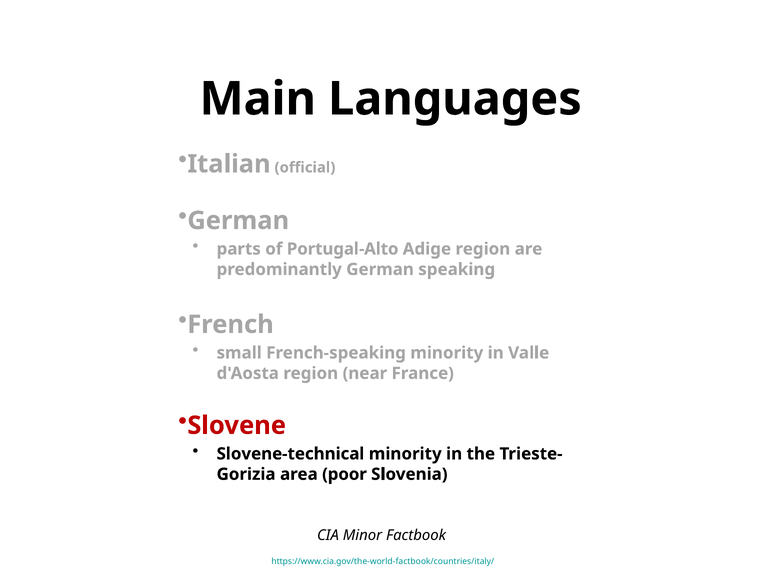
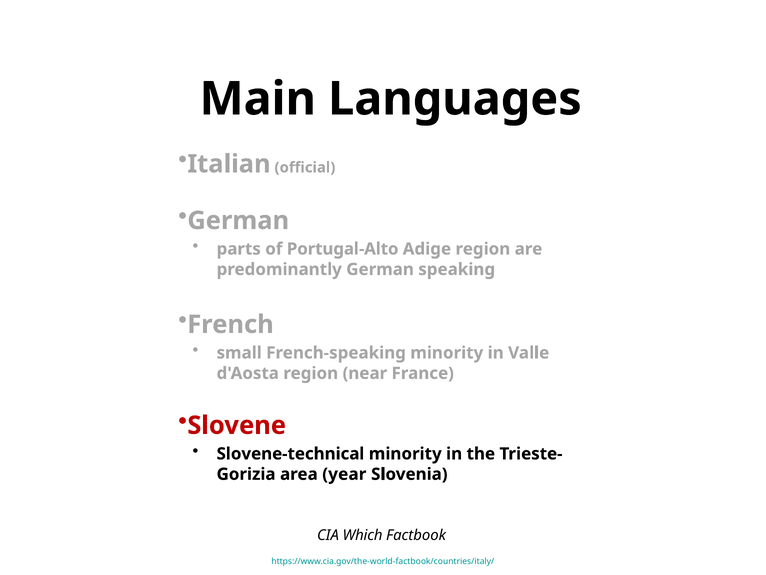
poor: poor -> year
Minor: Minor -> Which
